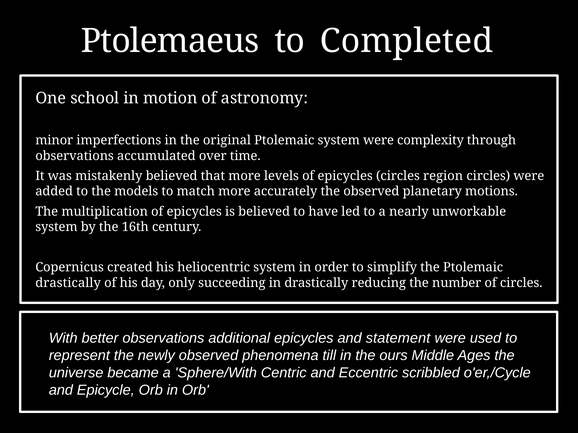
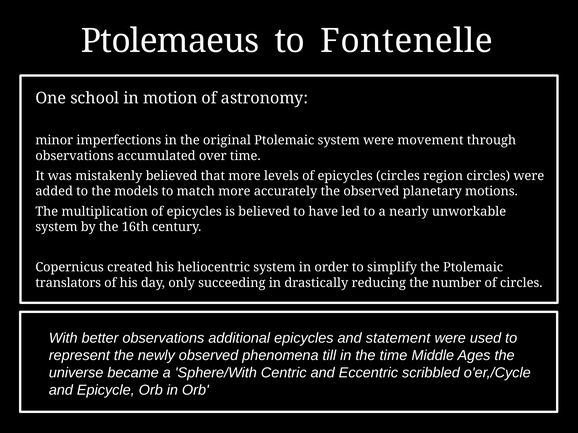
Completed: Completed -> Fontenelle
complexity: complexity -> movement
drastically at (68, 283): drastically -> translators
the ours: ours -> time
